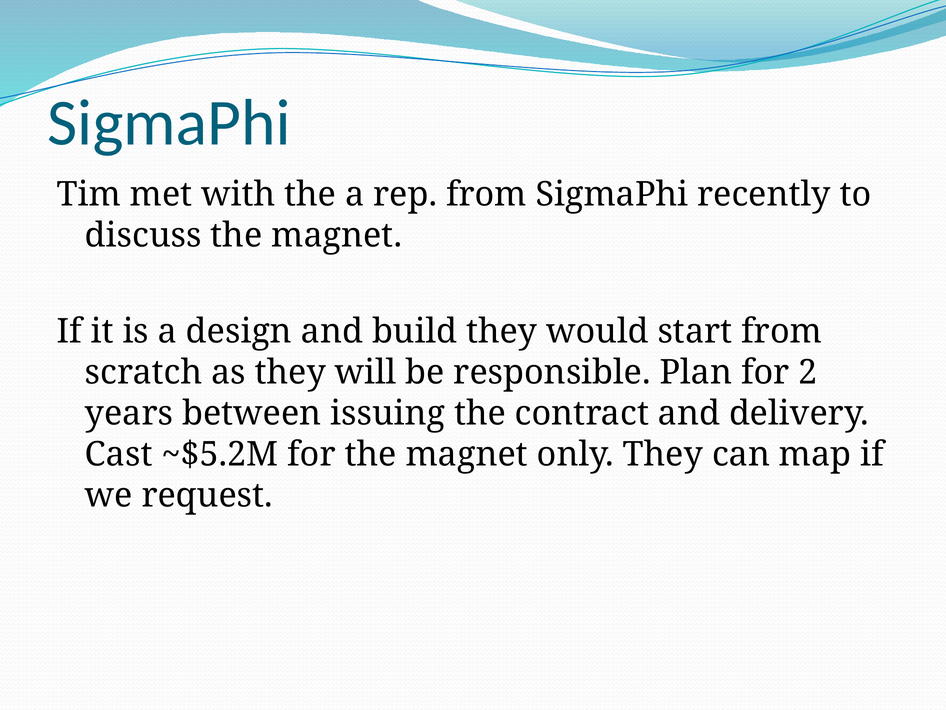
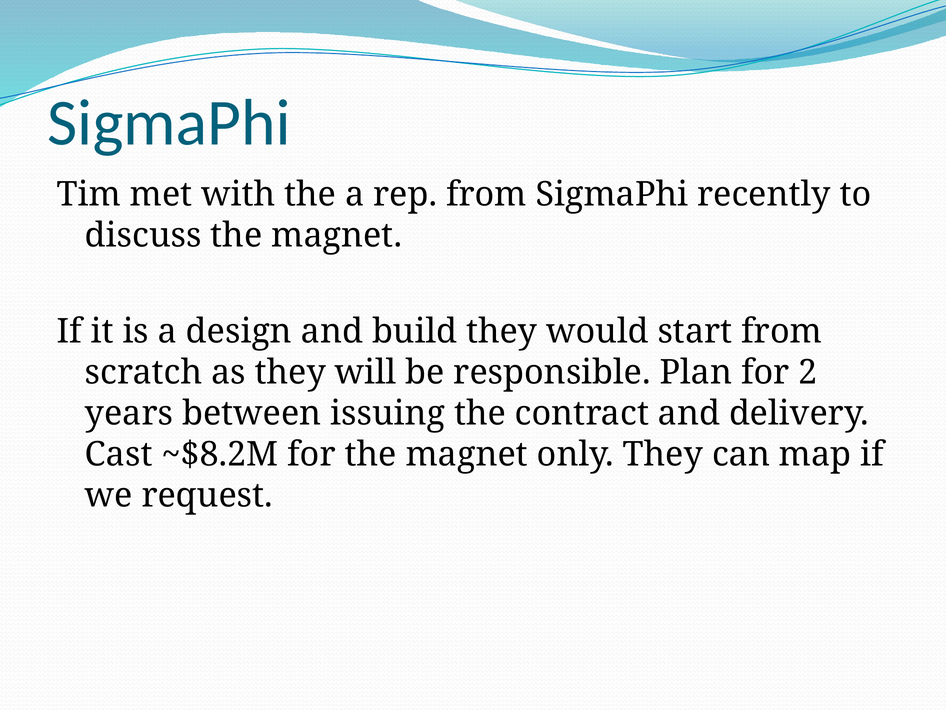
~$5.2M: ~$5.2M -> ~$8.2M
